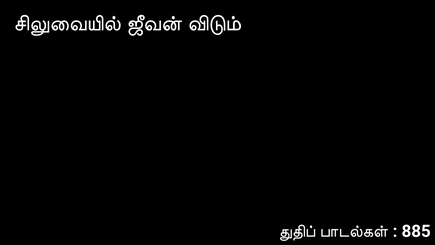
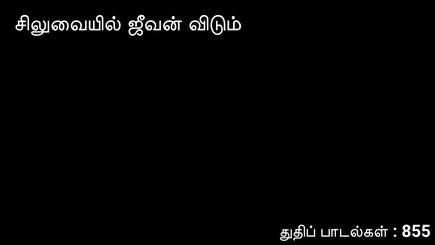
885: 885 -> 855
